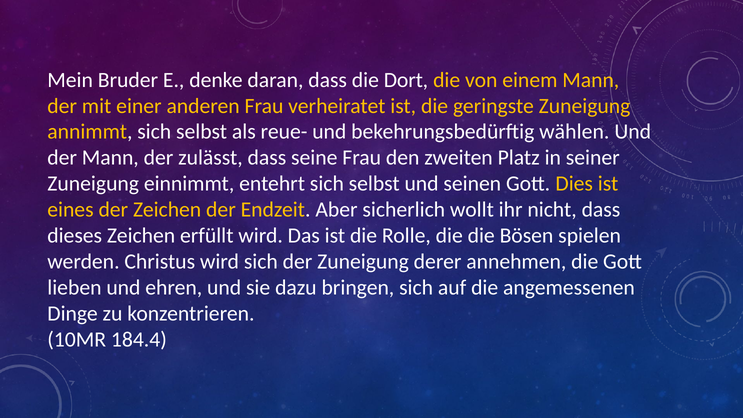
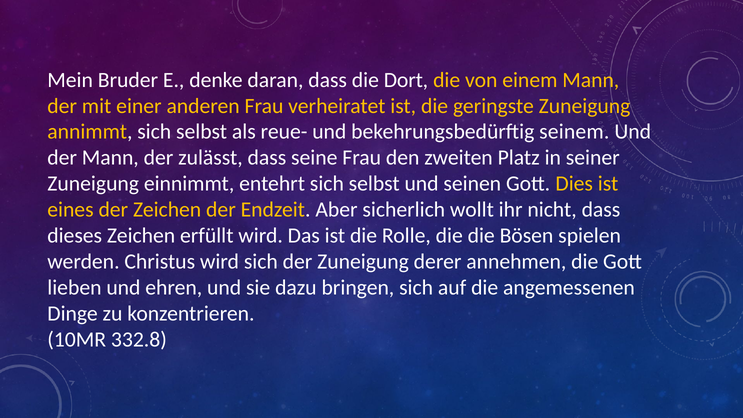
wählen: wählen -> seinem
184.4: 184.4 -> 332.8
